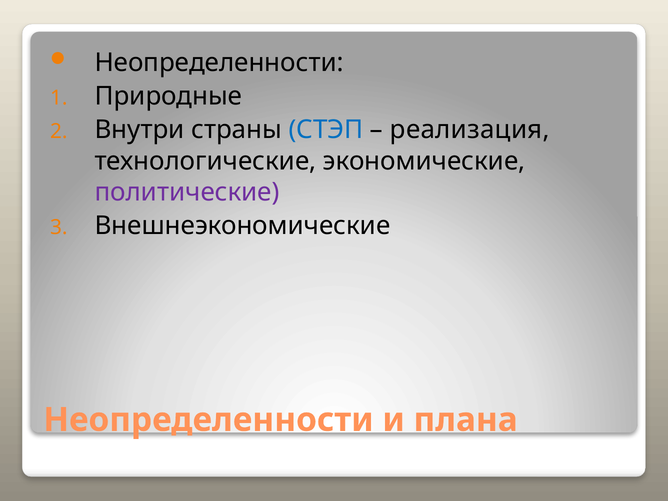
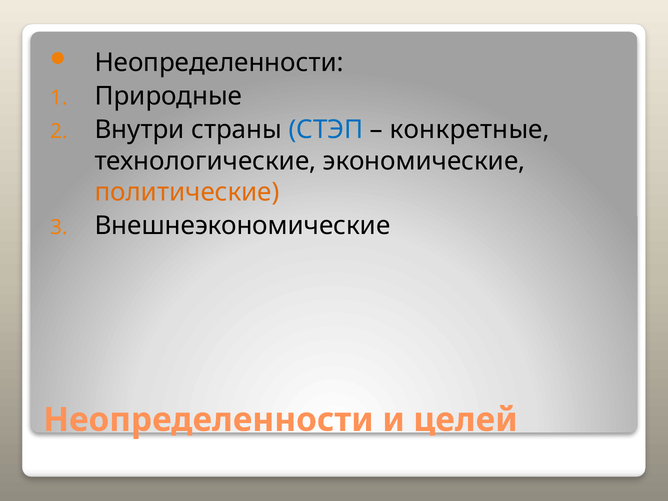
реализация: реализация -> конкретные
политические colour: purple -> orange
плана: плана -> целей
